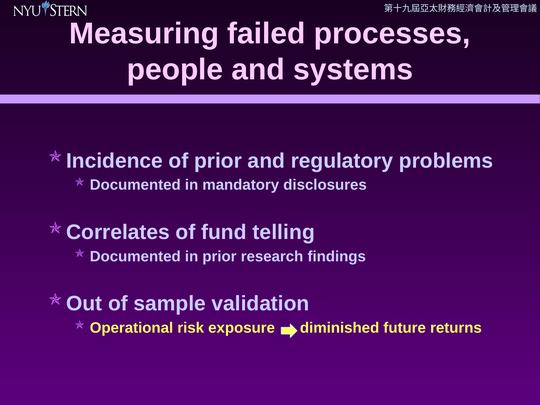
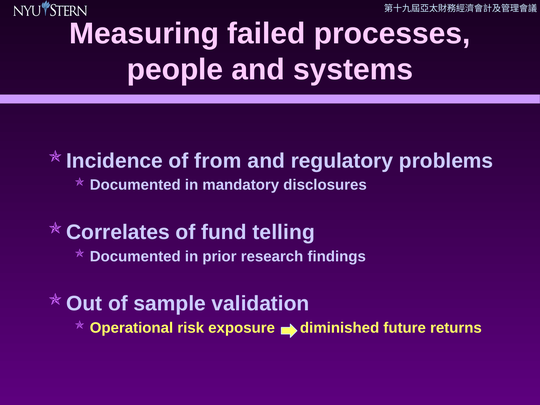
of prior: prior -> from
